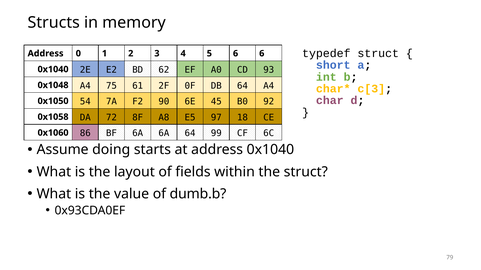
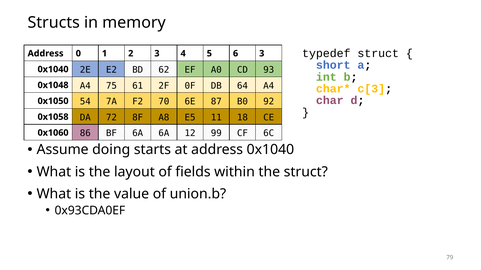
6 6: 6 -> 3
90: 90 -> 70
45: 45 -> 87
97: 97 -> 11
6A 64: 64 -> 12
dumb.b: dumb.b -> union.b
